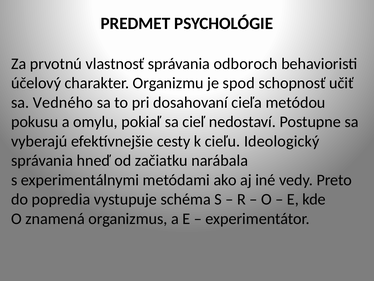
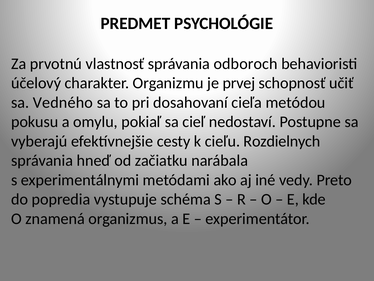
spod: spod -> prvej
Ideologický: Ideologický -> Rozdielnych
